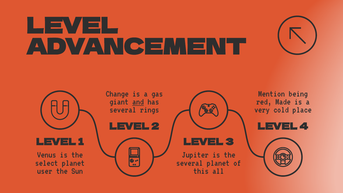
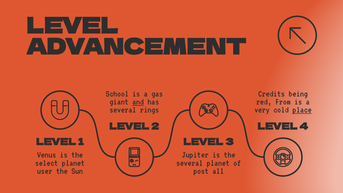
Change: Change -> School
Mention: Mention -> Credits
Made: Made -> From
place underline: none -> present
this: this -> post
